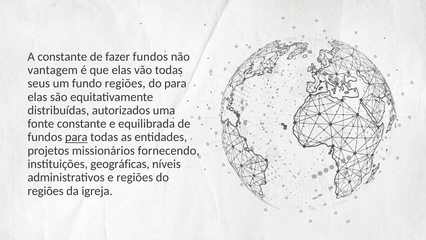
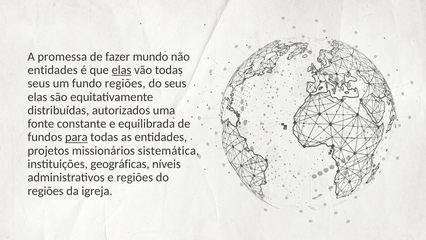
A constante: constante -> promessa
fazer fundos: fundos -> mundo
vantagem at (53, 70): vantagem -> entidades
elas at (122, 70) underline: none -> present
do para: para -> seus
fornecendo: fornecendo -> sistemática
